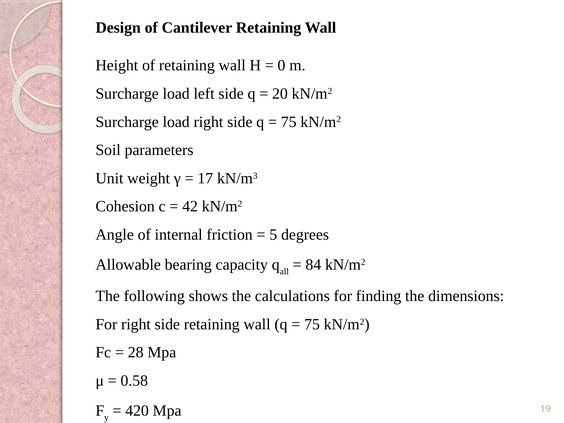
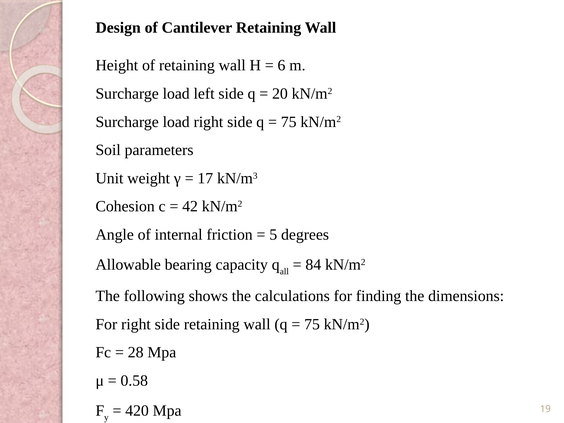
0: 0 -> 6
